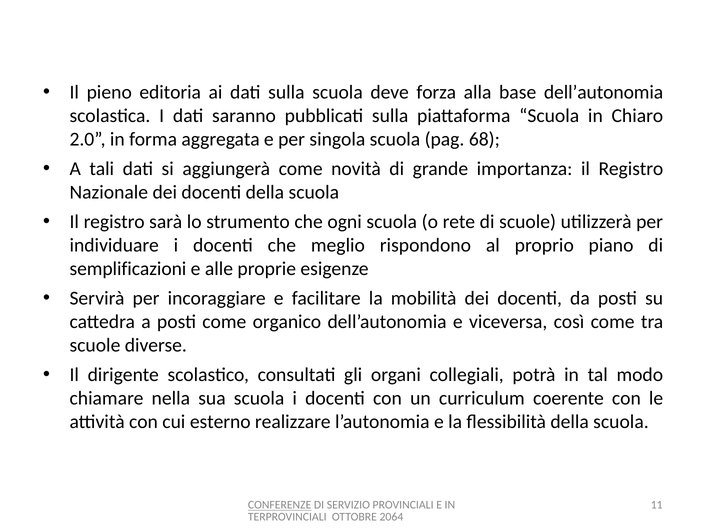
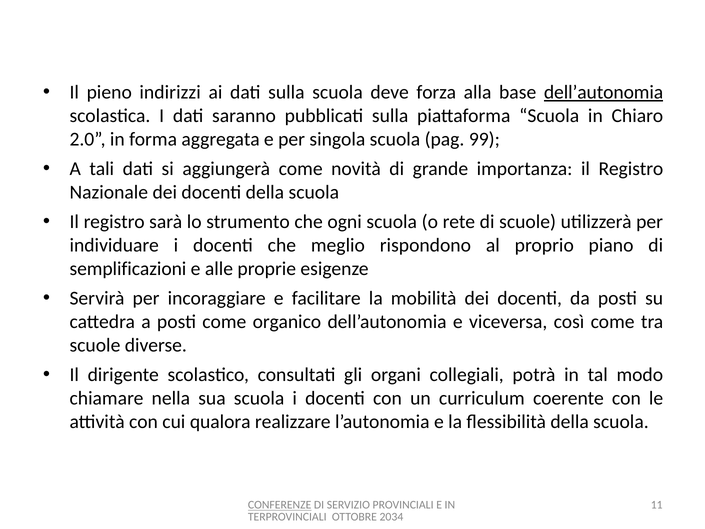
editoria: editoria -> indirizzi
dell’autonomia at (604, 92) underline: none -> present
68: 68 -> 99
esterno: esterno -> qualora
2064: 2064 -> 2034
